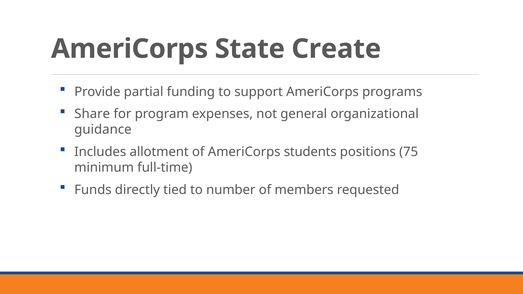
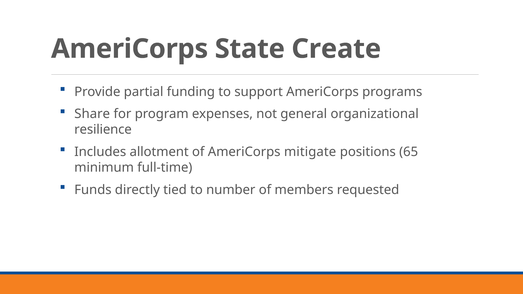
guidance: guidance -> resilience
students: students -> mitigate
75: 75 -> 65
